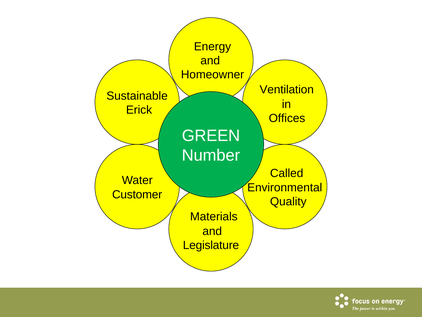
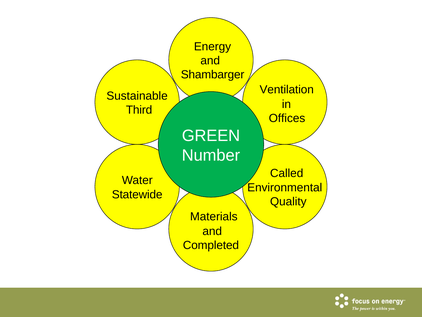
Homeowner: Homeowner -> Shambarger
Erick: Erick -> Third
Customer: Customer -> Statewide
Legislature: Legislature -> Completed
